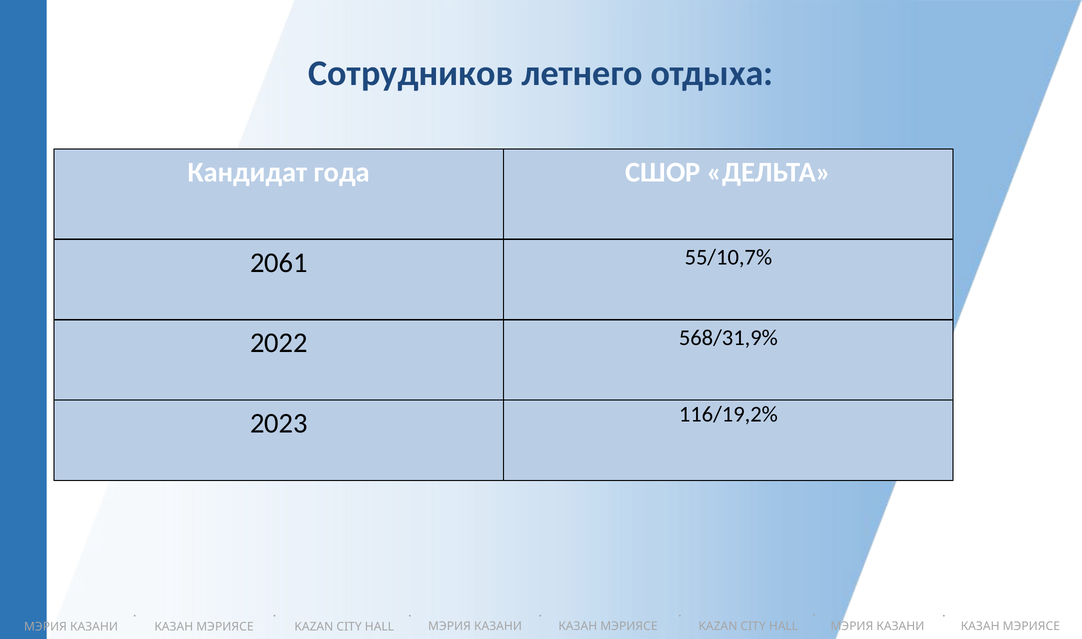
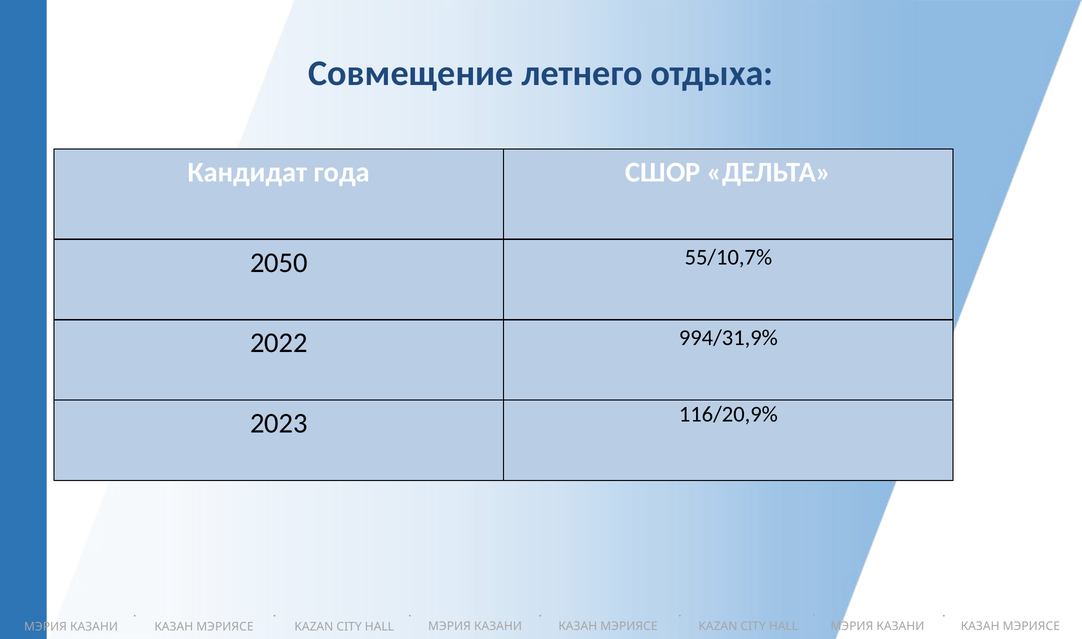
Сотрудников: Сотрудников -> Совмещение
2061: 2061 -> 2050
568/31,9%: 568/31,9% -> 994/31,9%
116/19,2%: 116/19,2% -> 116/20,9%
